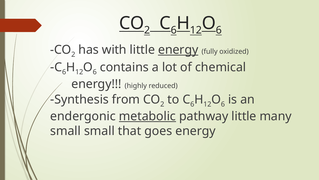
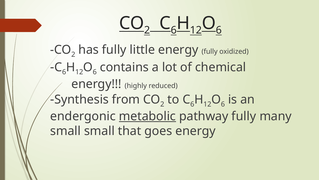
has with: with -> fully
energy at (178, 50) underline: present -> none
pathway little: little -> fully
